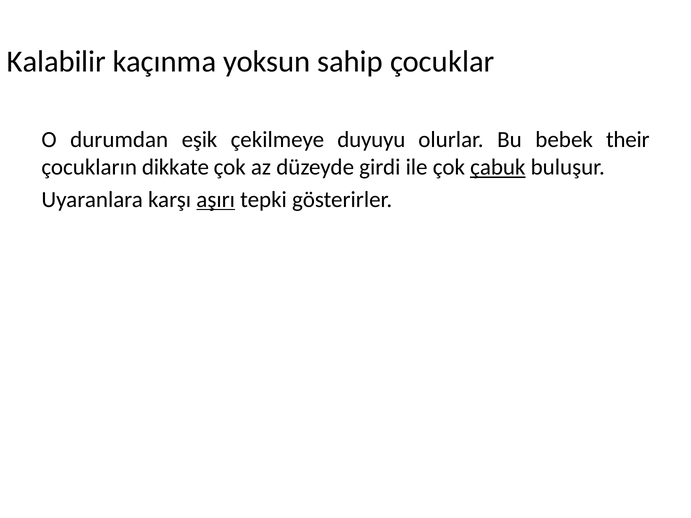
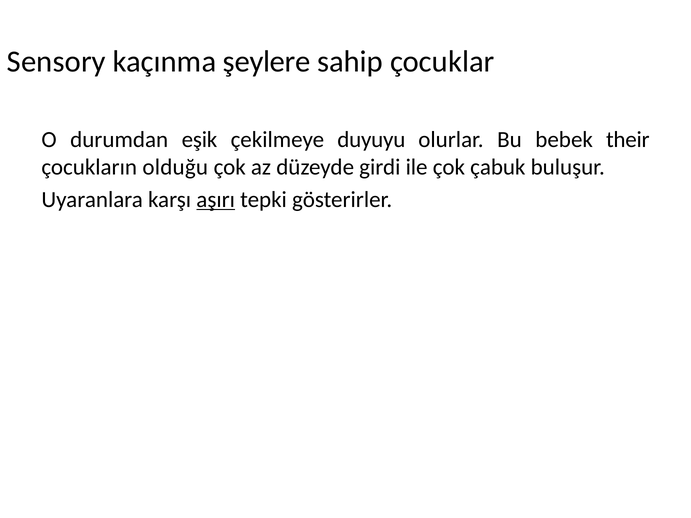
Kalabilir: Kalabilir -> Sensory
yoksun: yoksun -> şeylere
dikkate: dikkate -> olduğu
çabuk underline: present -> none
